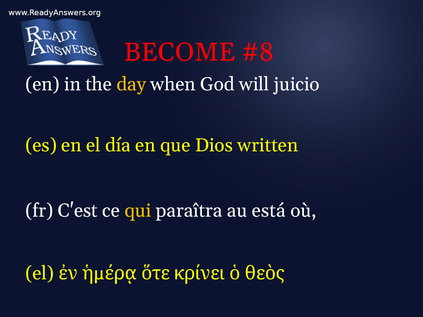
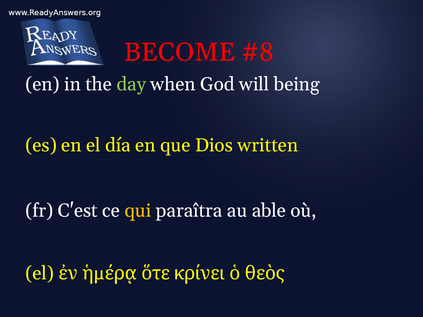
day colour: yellow -> light green
juicio: juicio -> being
está: está -> able
